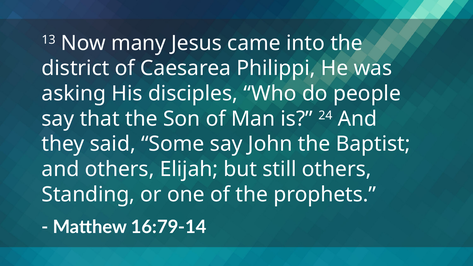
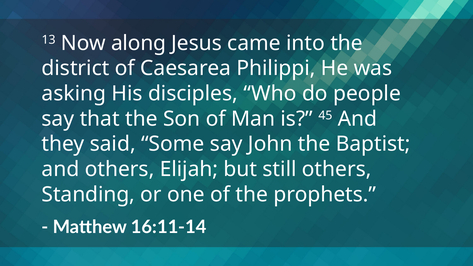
many: many -> along
24: 24 -> 45
16:79-14: 16:79-14 -> 16:11-14
